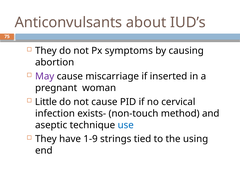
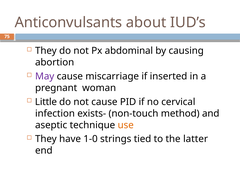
symptoms: symptoms -> abdominal
use colour: blue -> orange
1-9: 1-9 -> 1-0
using: using -> latter
